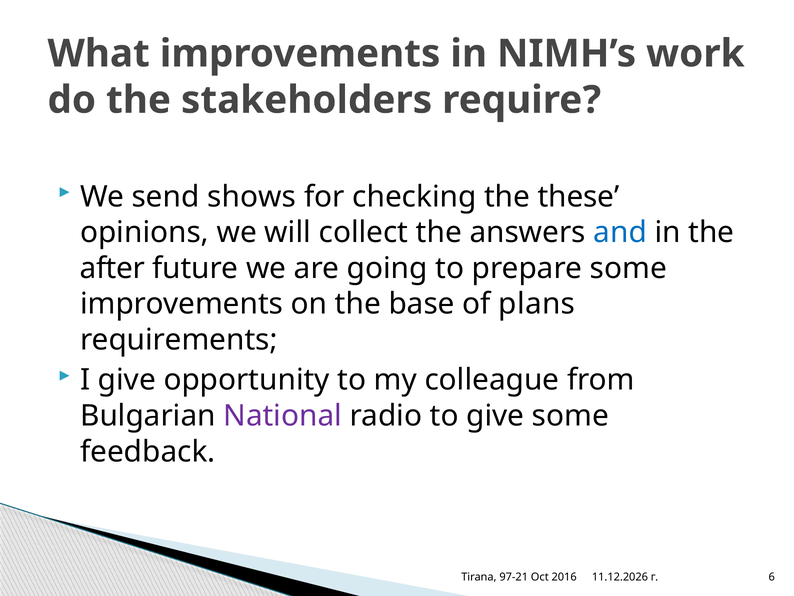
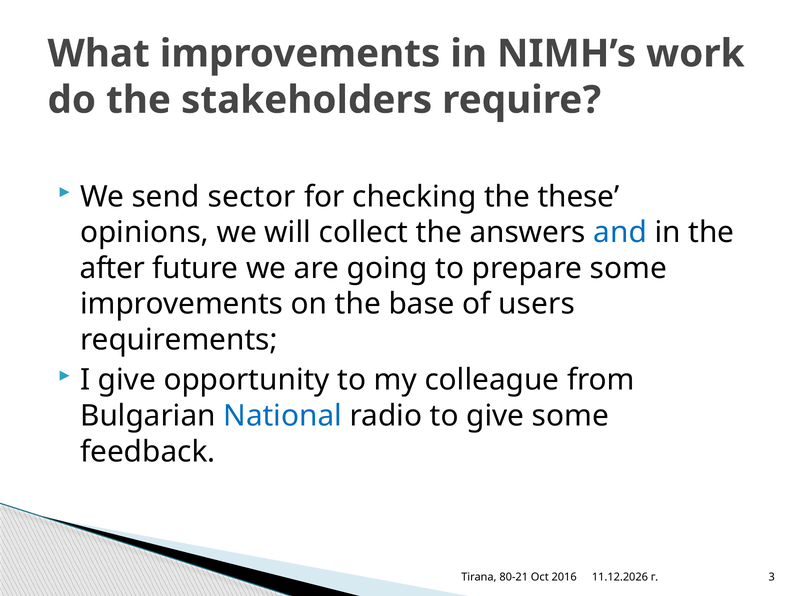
shows: shows -> sector
plans: plans -> users
National colour: purple -> blue
97-21: 97-21 -> 80-21
6: 6 -> 3
